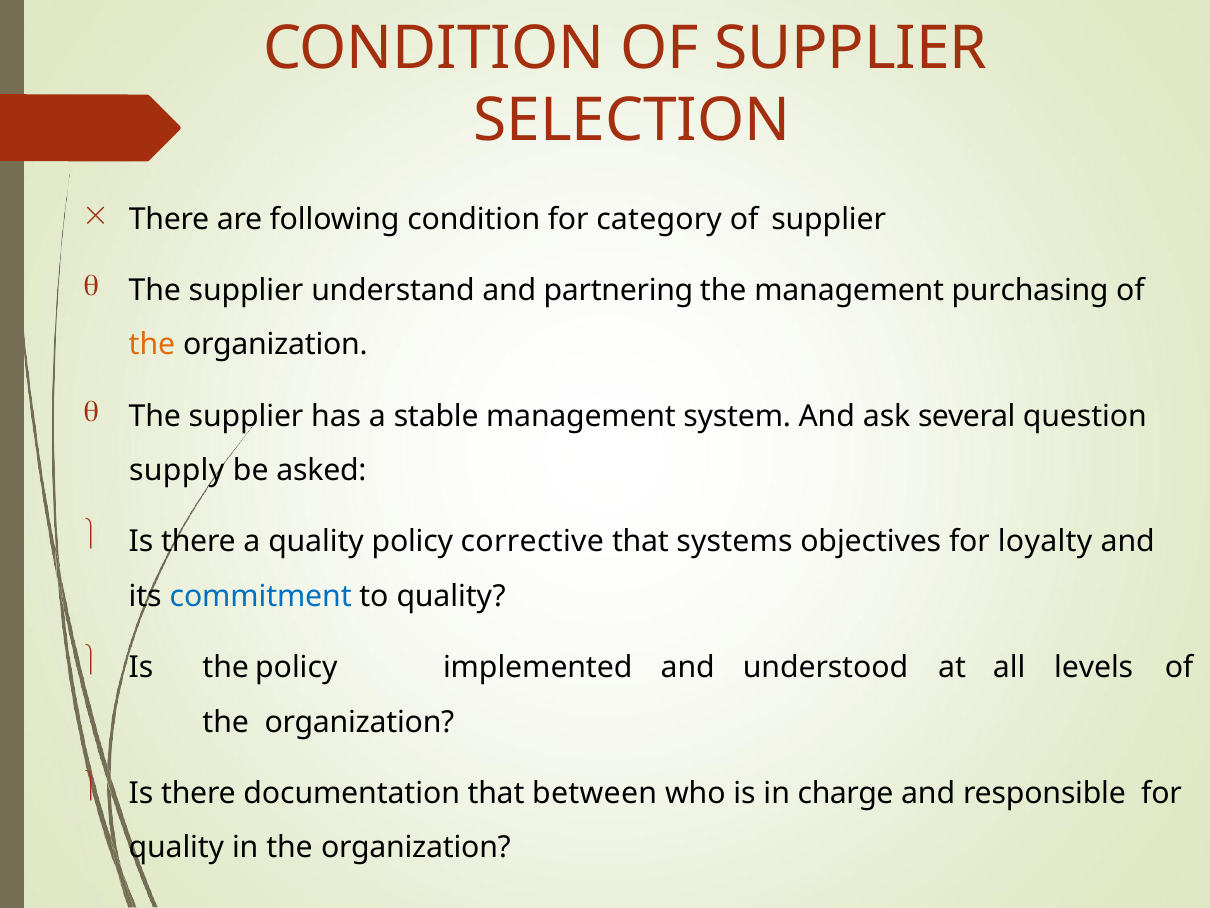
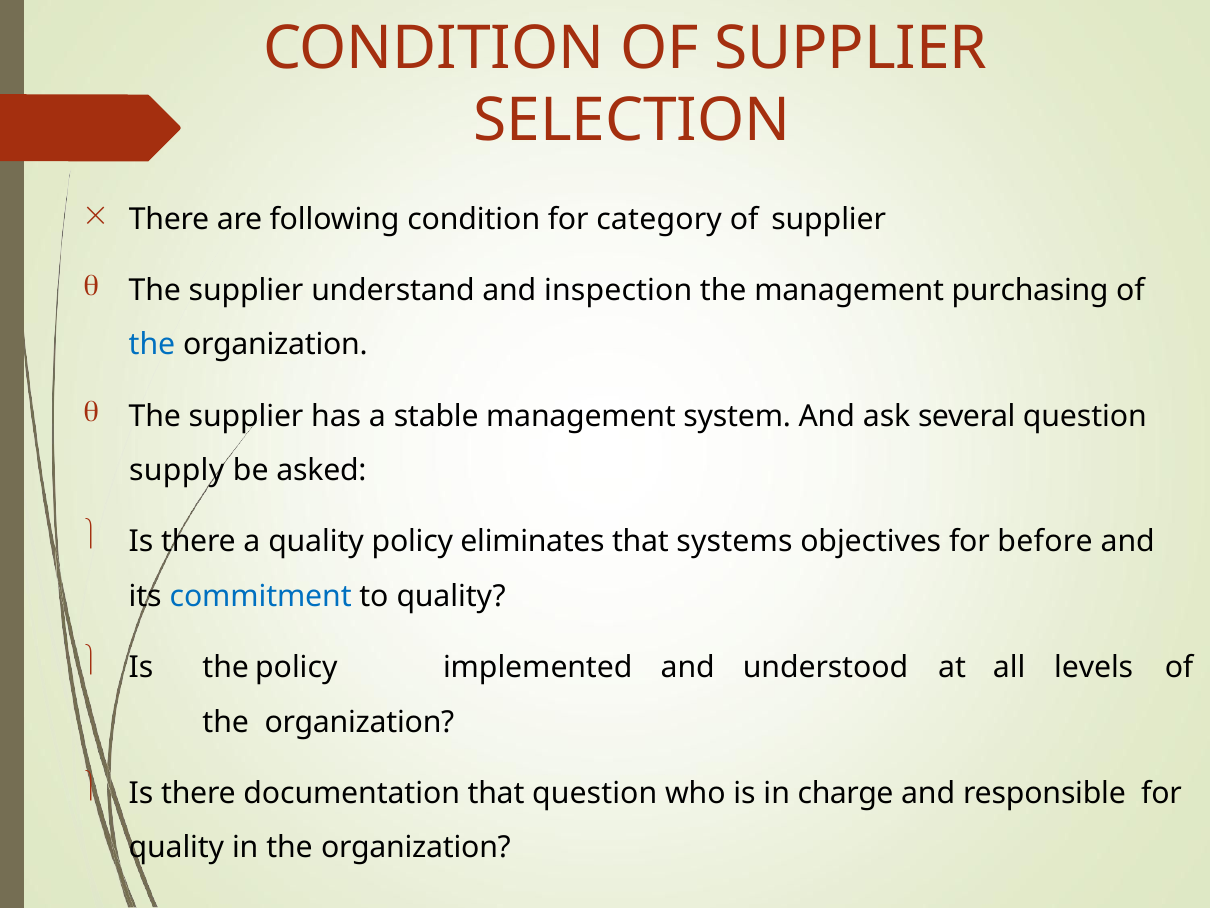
partnering: partnering -> inspection
the at (152, 345) colour: orange -> blue
corrective: corrective -> eliminates
loyalty: loyalty -> before
that between: between -> question
